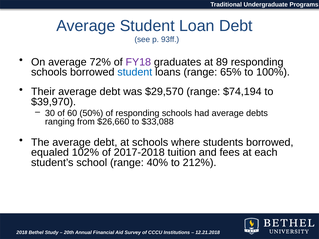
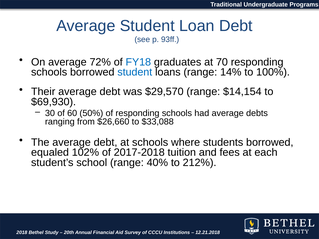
FY18 colour: purple -> blue
89: 89 -> 70
65%: 65% -> 14%
$74,194: $74,194 -> $14,154
$39,970: $39,970 -> $69,930
